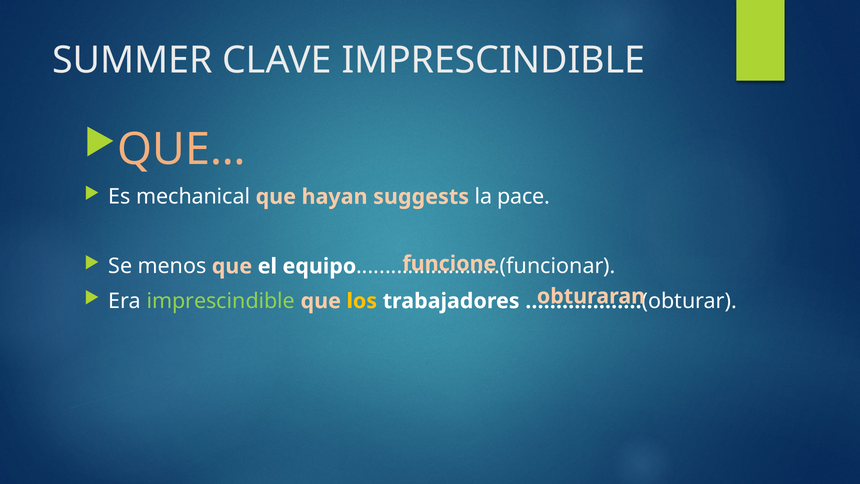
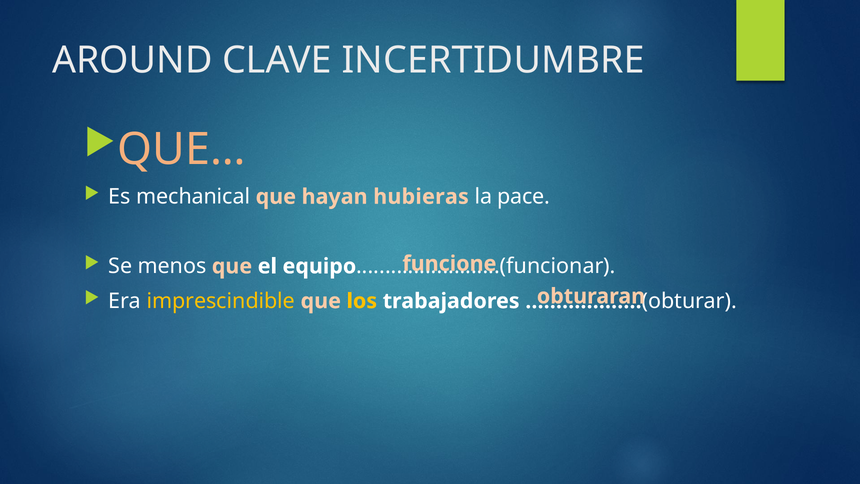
SUMMER: SUMMER -> AROUND
CLAVE IMPRESCINDIBLE: IMPRESCINDIBLE -> INCERTIDUMBRE
suggests: suggests -> hubieras
imprescindible at (221, 301) colour: light green -> yellow
